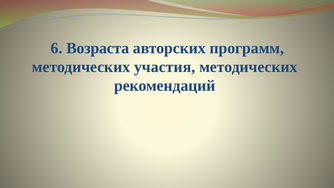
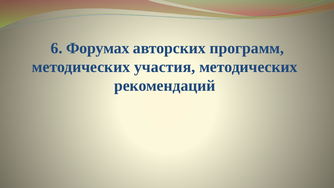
Возраста: Возраста -> Форумах
